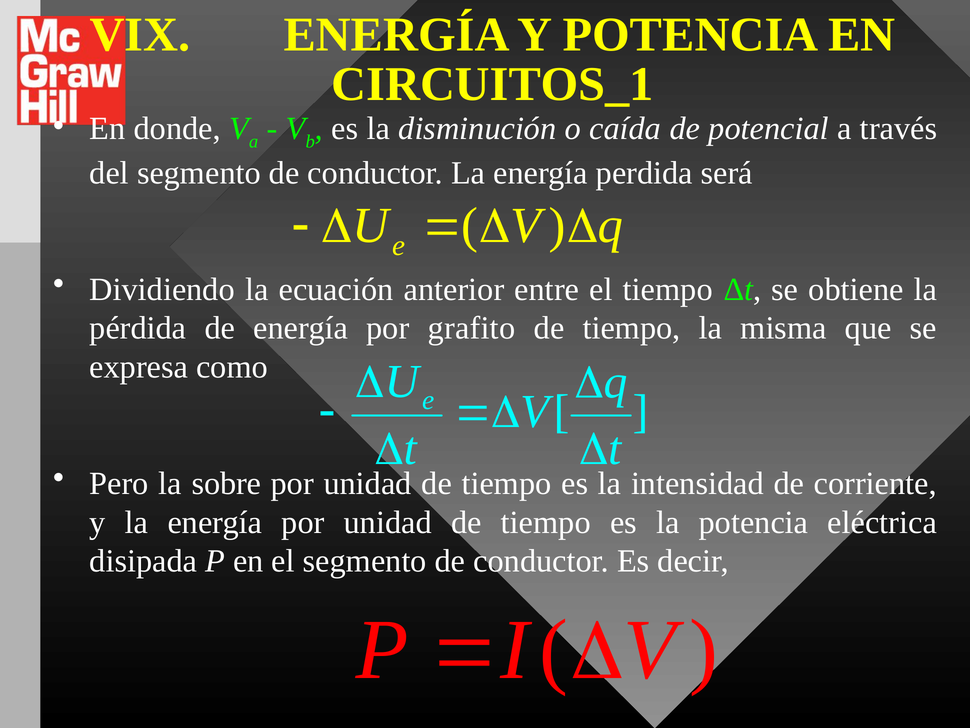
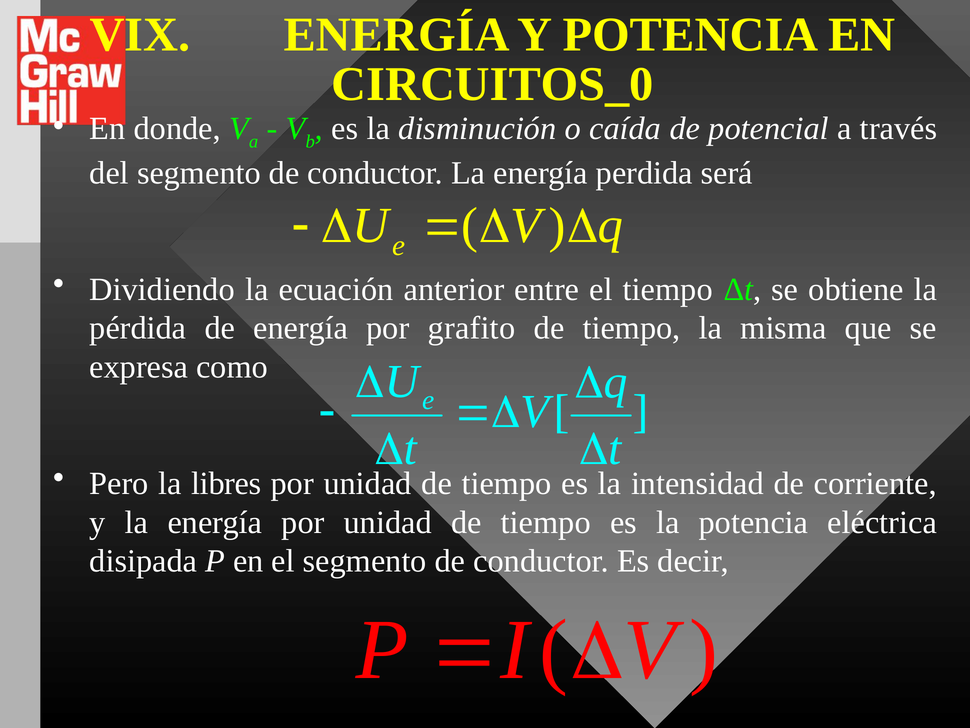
CIRCUITOS_1: CIRCUITOS_1 -> CIRCUITOS_0
sobre: sobre -> libres
